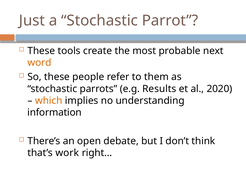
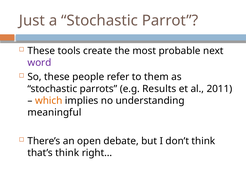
word colour: orange -> purple
2020: 2020 -> 2011
information: information -> meaningful
that’s work: work -> think
